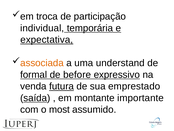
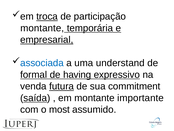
troca underline: none -> present
individual at (42, 28): individual -> montante
expectativa: expectativa -> empresarial
associada colour: orange -> blue
before: before -> having
emprestado: emprestado -> commitment
